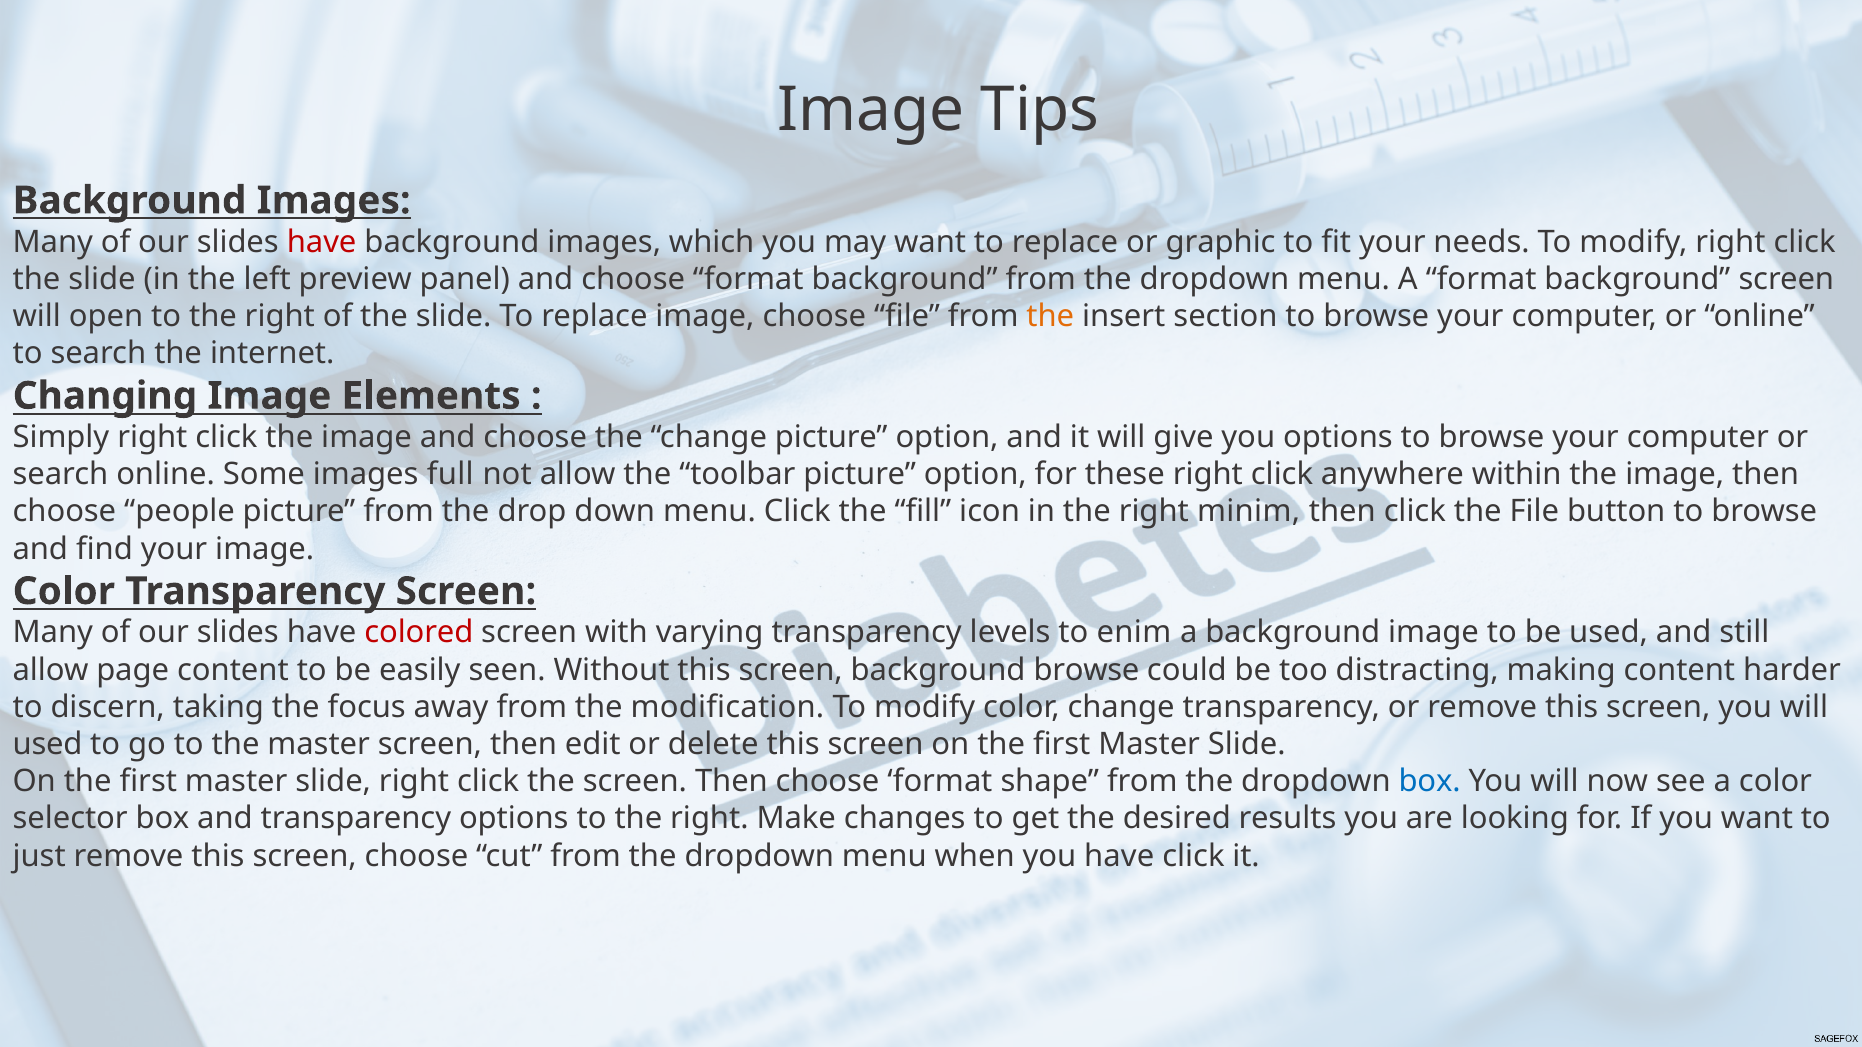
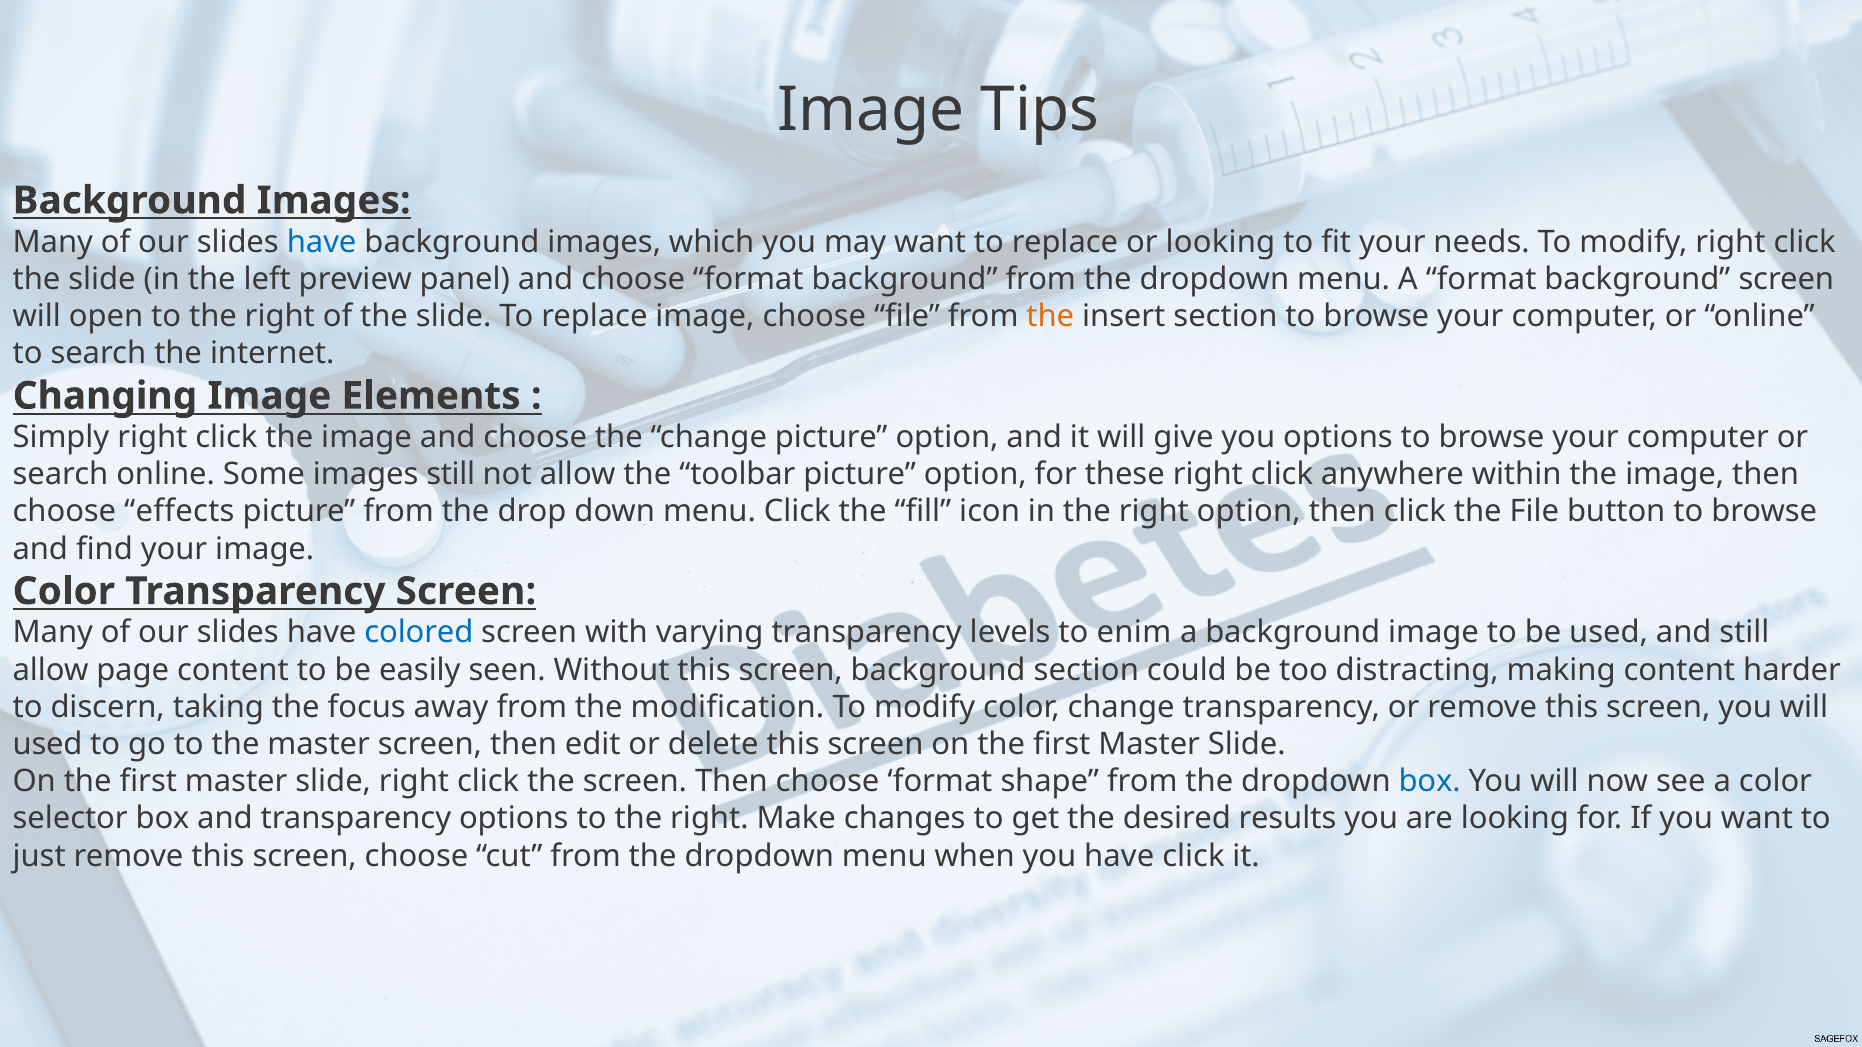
have at (322, 242) colour: red -> blue
or graphic: graphic -> looking
images full: full -> still
people: people -> effects
right minim: minim -> option
colored colour: red -> blue
background browse: browse -> section
